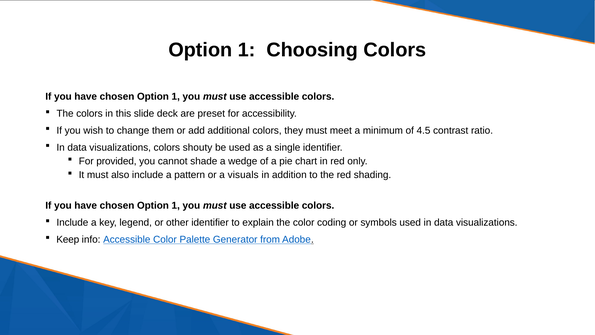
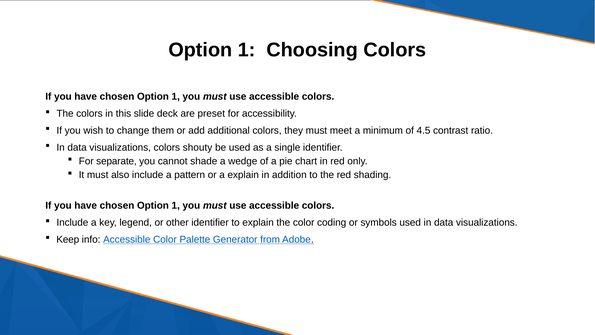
provided: provided -> separate
a visuals: visuals -> explain
